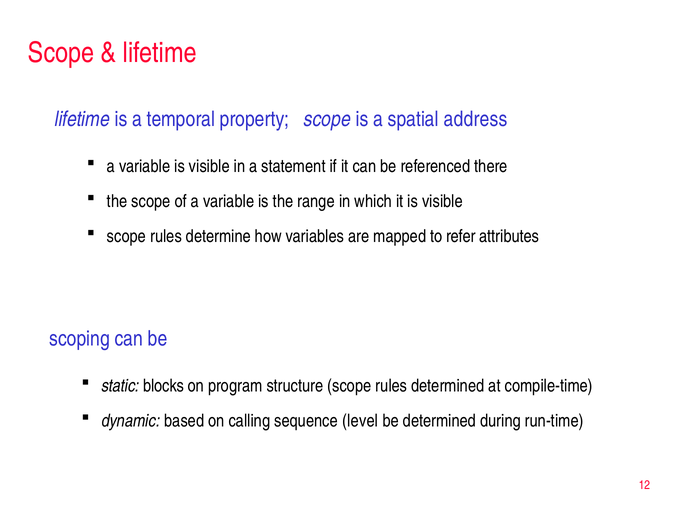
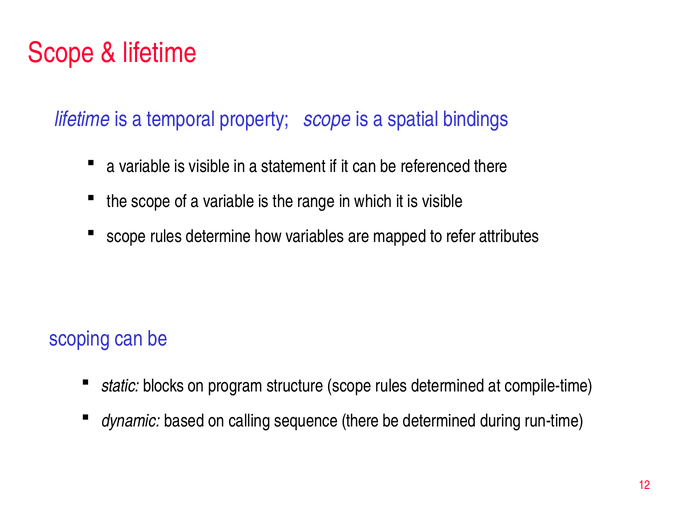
address: address -> bindings
sequence level: level -> there
